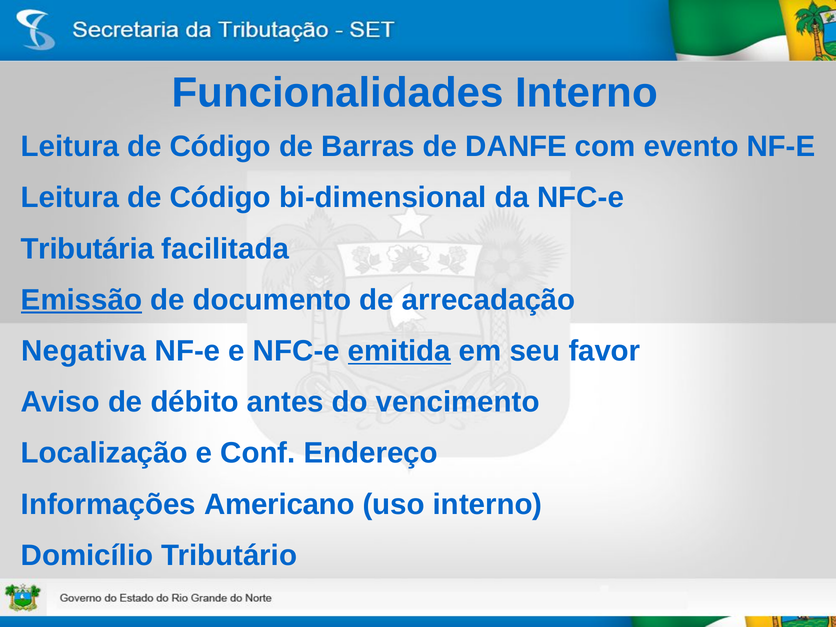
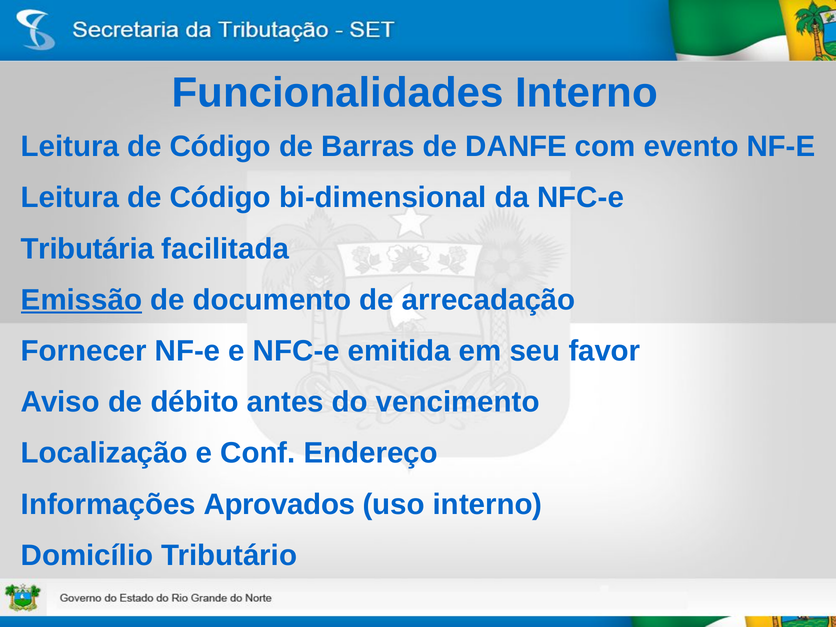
Negativa: Negativa -> Fornecer
emitida underline: present -> none
Americano: Americano -> Aprovados
